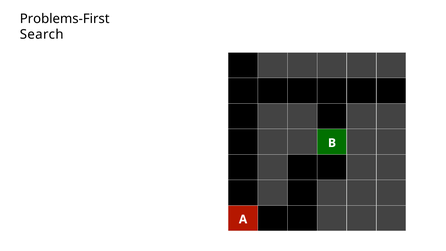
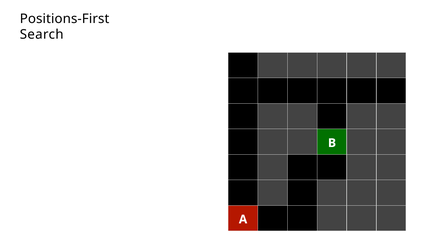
Problems-First: Problems-First -> Positions-First
